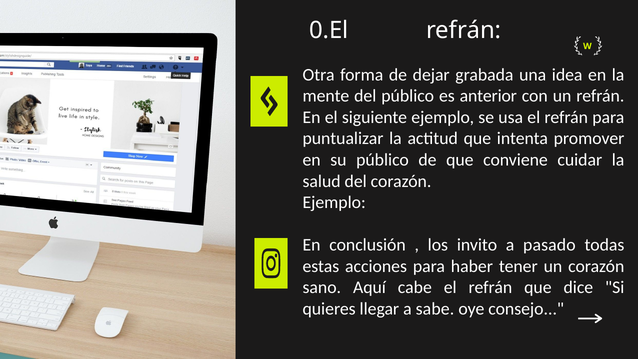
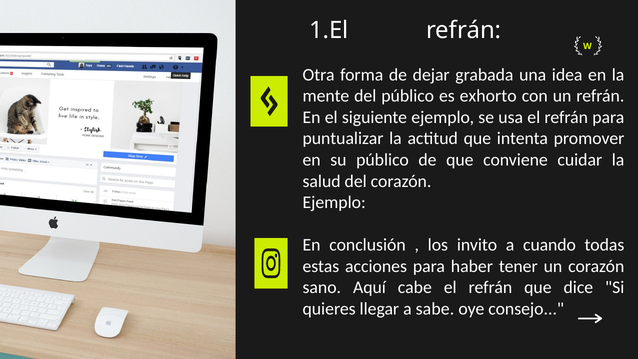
0.El: 0.El -> 1.El
anterior: anterior -> exhorto
pasado: pasado -> cuando
